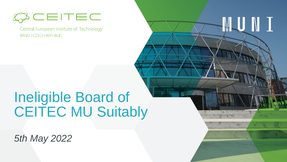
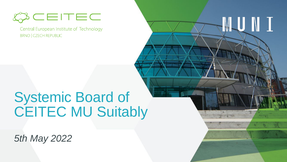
Ineligible: Ineligible -> Systemic
